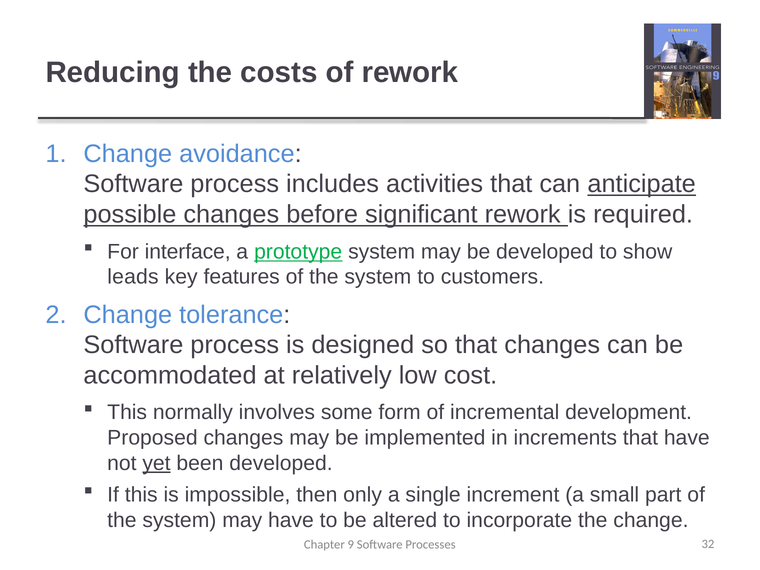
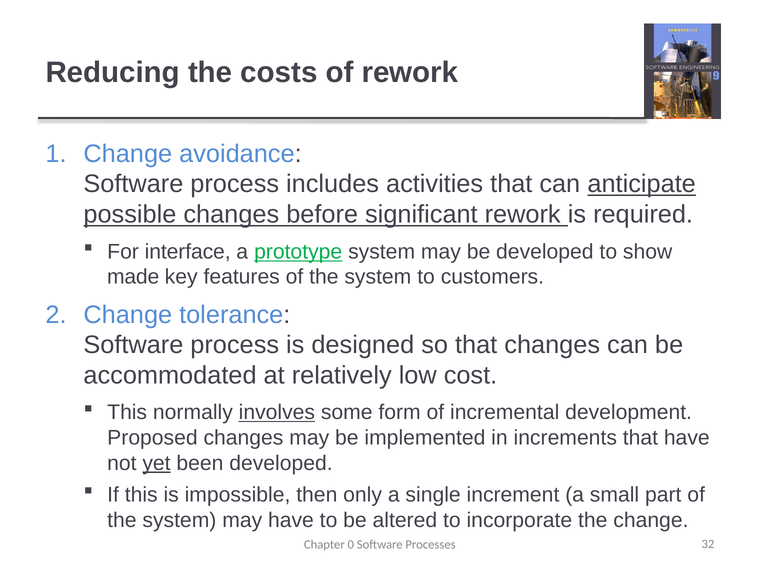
leads: leads -> made
involves underline: none -> present
9: 9 -> 0
